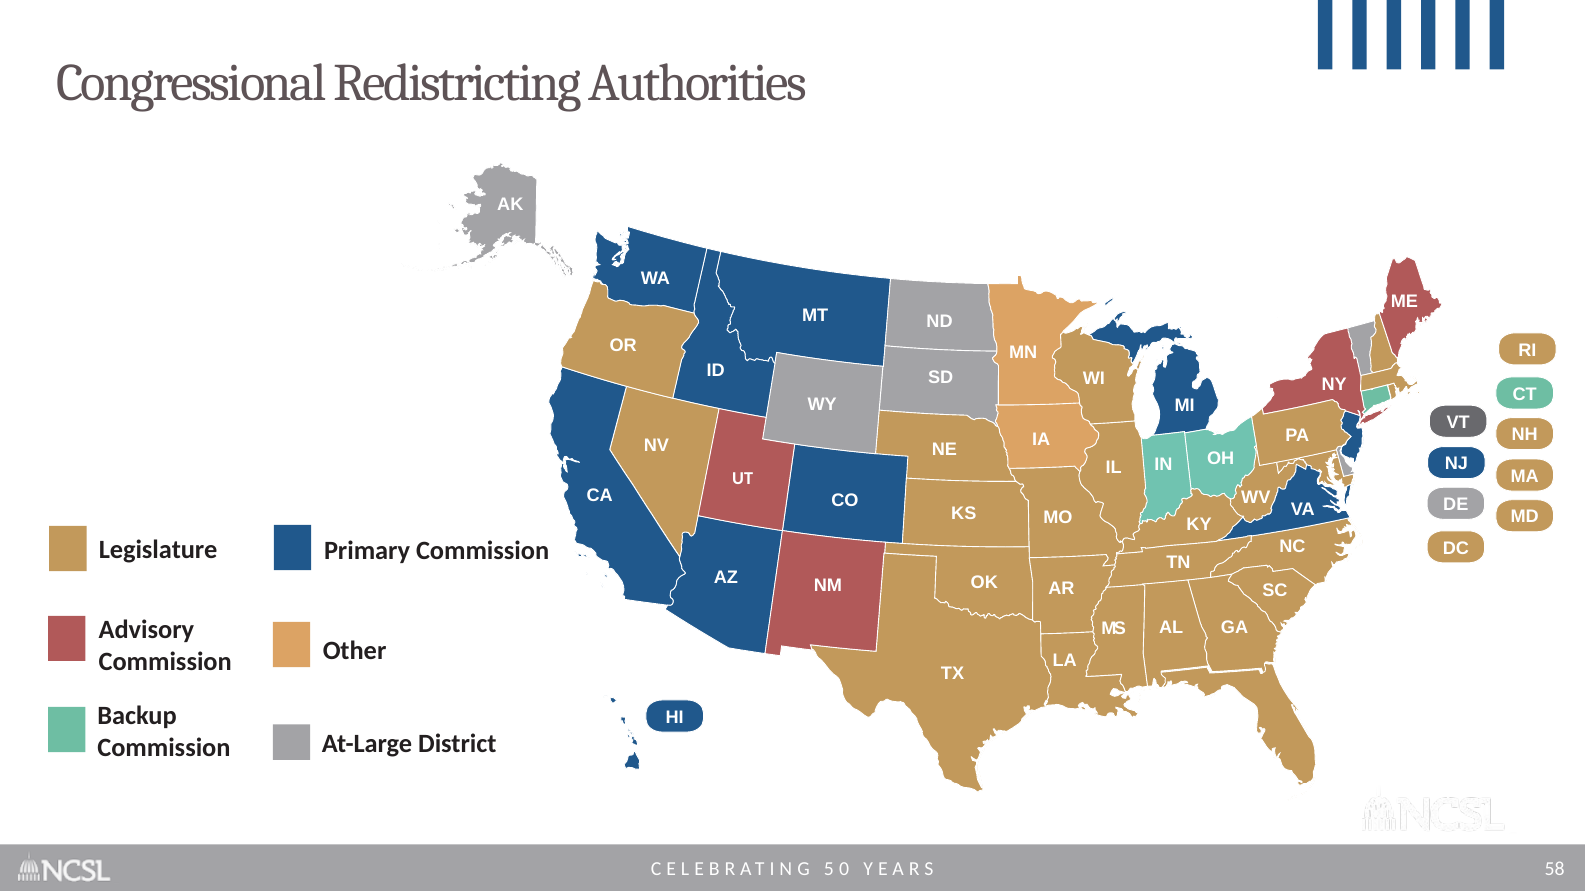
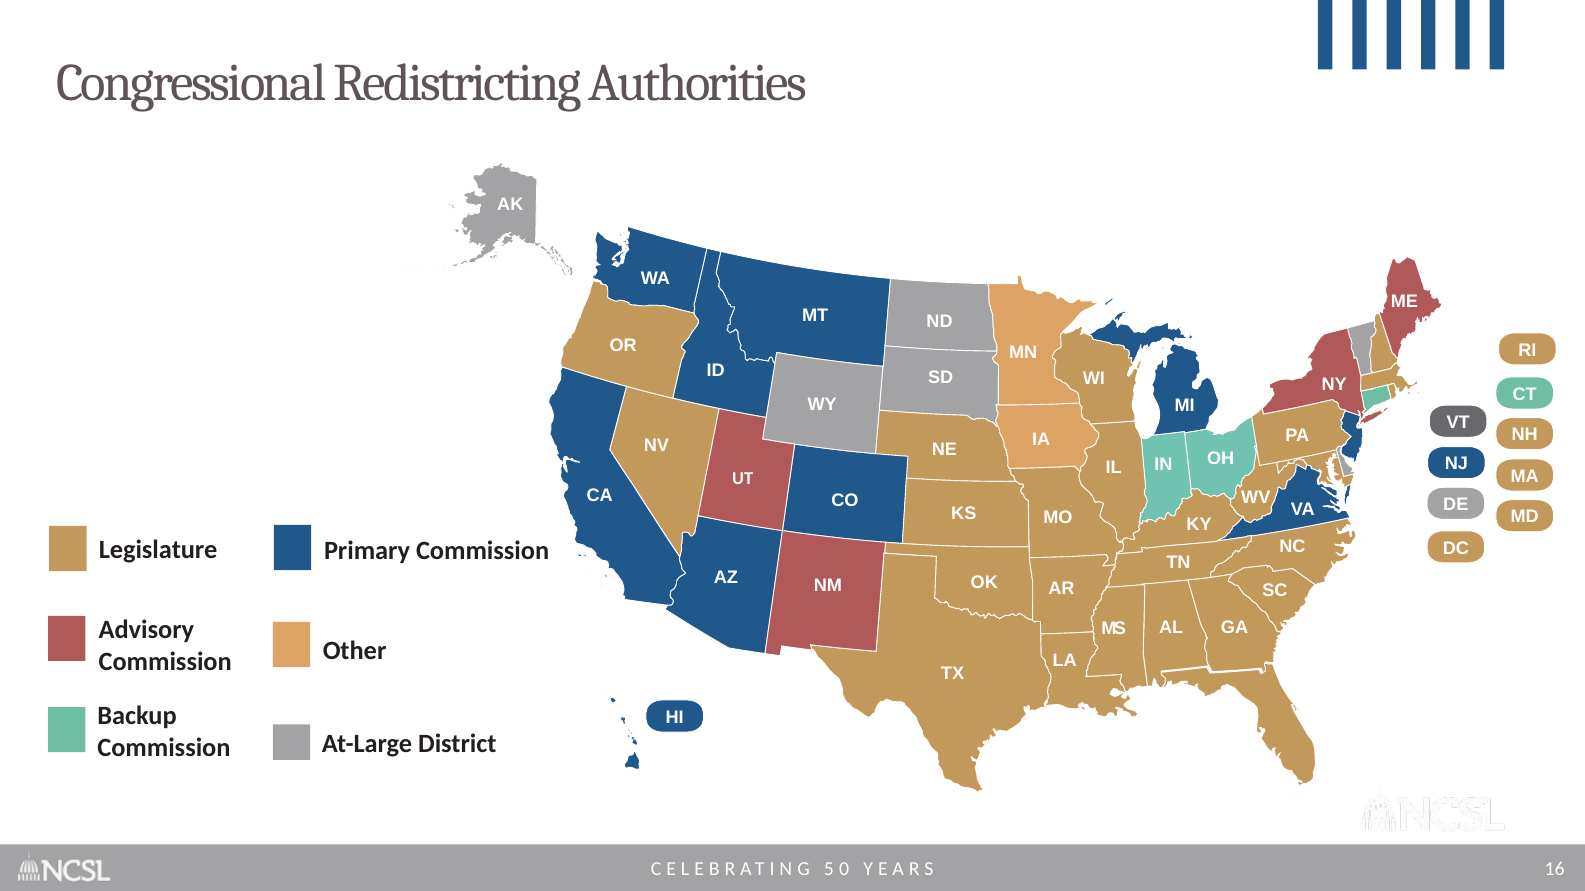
58: 58 -> 16
